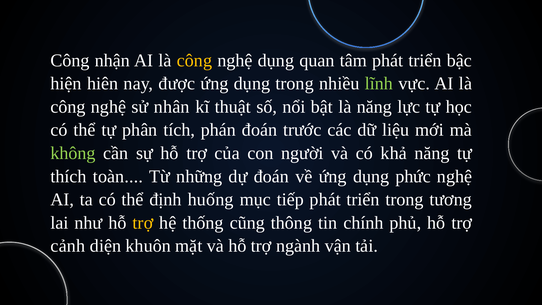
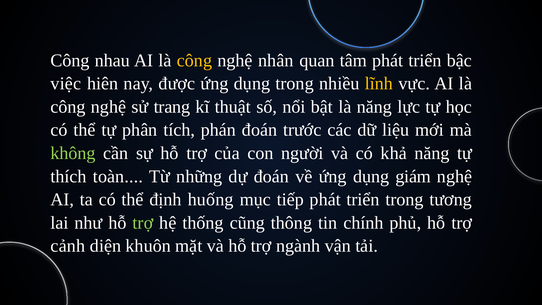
nhận: nhận -> nhau
nghệ dụng: dụng -> nhân
hiện: hiện -> việc
lĩnh colour: light green -> yellow
nhân: nhân -> trang
phức: phức -> giám
trợ at (143, 223) colour: yellow -> light green
